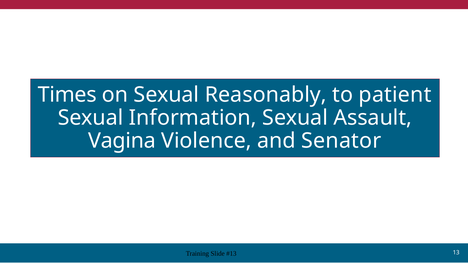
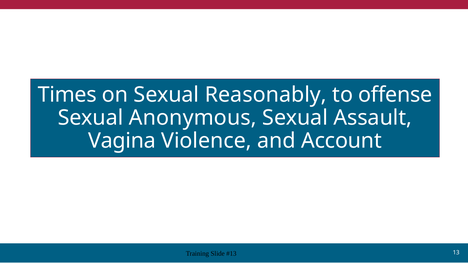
patient: patient -> offense
Information: Information -> Anonymous
Senator: Senator -> Account
